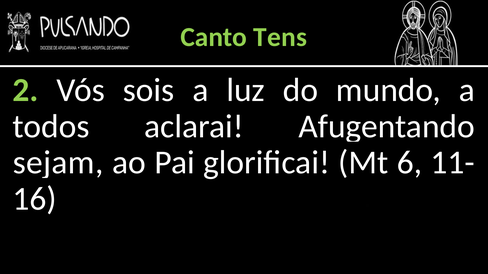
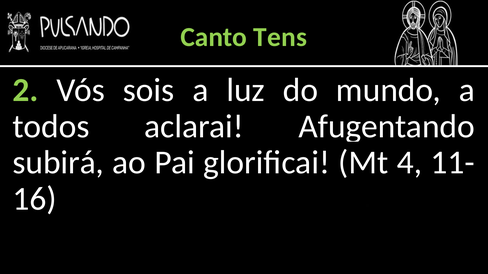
sejam: sejam -> subirá
6: 6 -> 4
